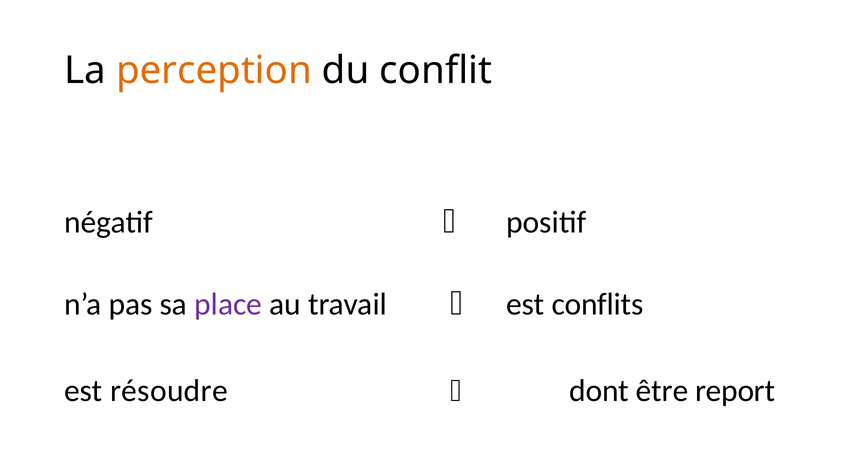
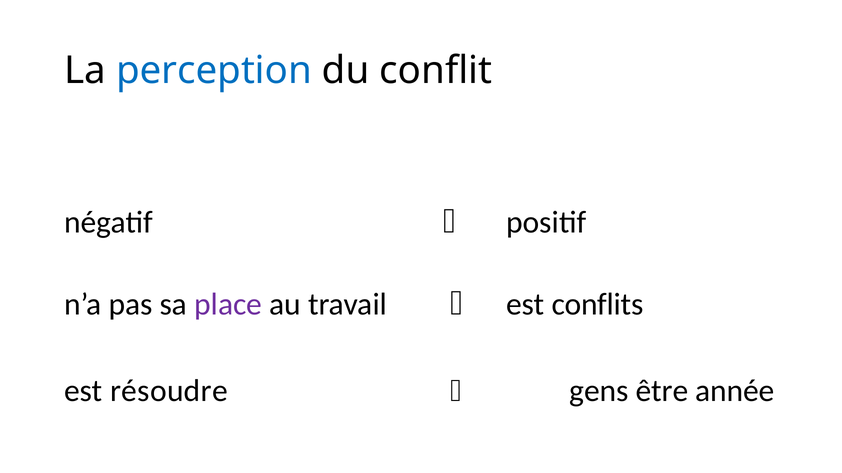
perception colour: orange -> blue
dont: dont -> gens
report: report -> année
